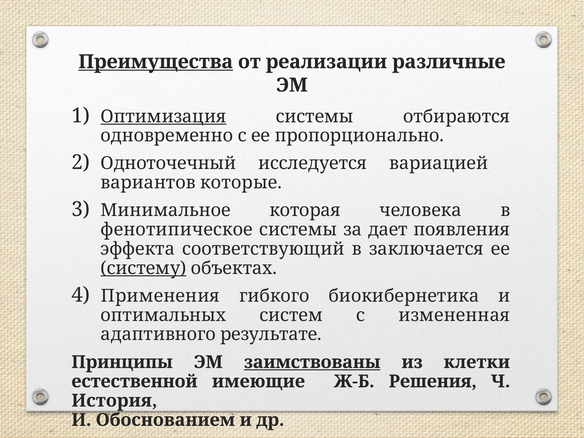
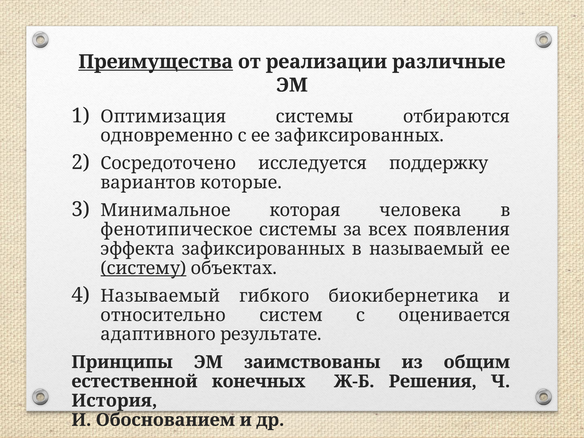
Оптимизация underline: present -> none
ее пропорционально: пропорционально -> зафиксированных
Одноточечный: Одноточечный -> Сосредоточено
вариацией: вариацией -> поддержку
дает: дает -> всех
эффекта соответствующий: соответствующий -> зафиксированных
в заключается: заключается -> называемый
Применения at (160, 296): Применения -> Называемый
оптимальных: оптимальных -> относительно
измененная: измененная -> оценивается
заимствованы underline: present -> none
клетки: клетки -> общим
имеющие: имеющие -> конечных
